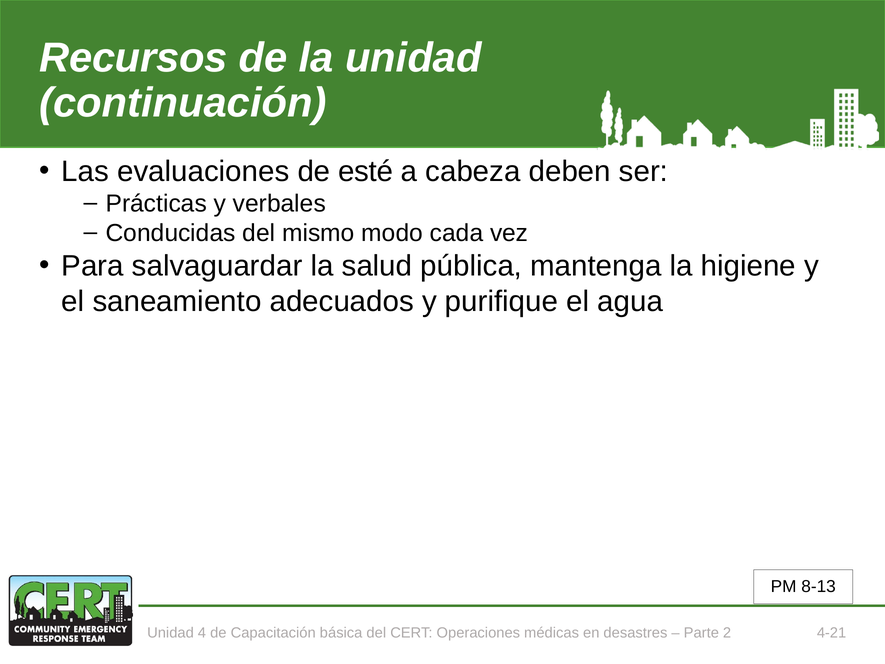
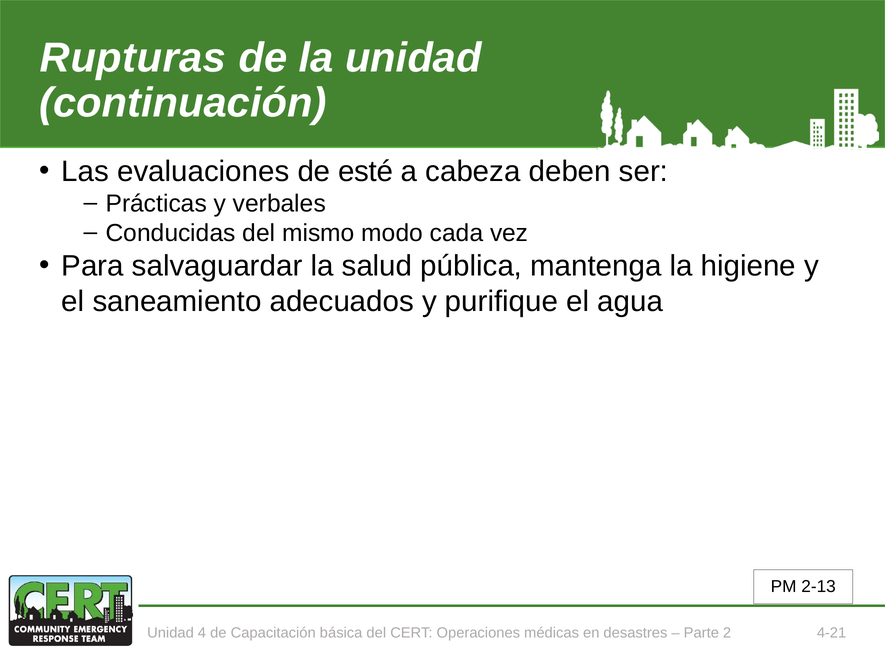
Recursos: Recursos -> Rupturas
8-13: 8-13 -> 2-13
